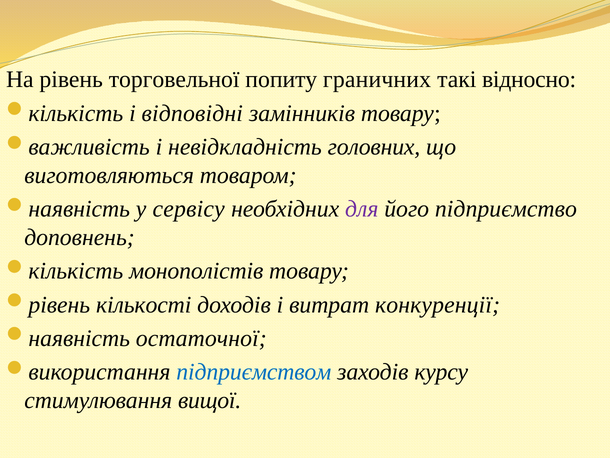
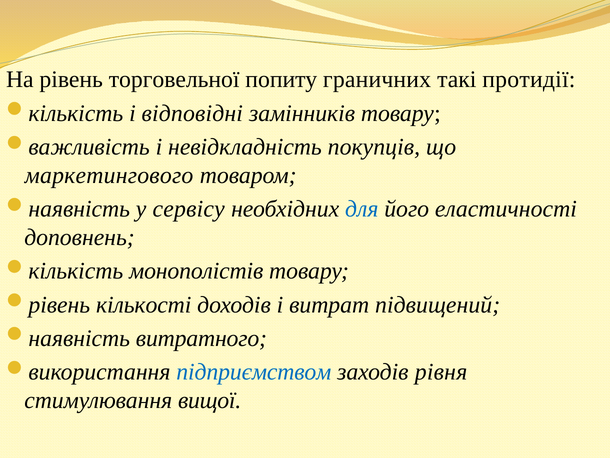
відносно: відносно -> протидії
головних: головних -> покупців
виготовляються: виготовляються -> маркетингового
для colour: purple -> blue
підприємство: підприємство -> еластичності
конкуренції: конкуренції -> підвищений
остаточної: остаточної -> витратного
курсу: курсу -> рівня
